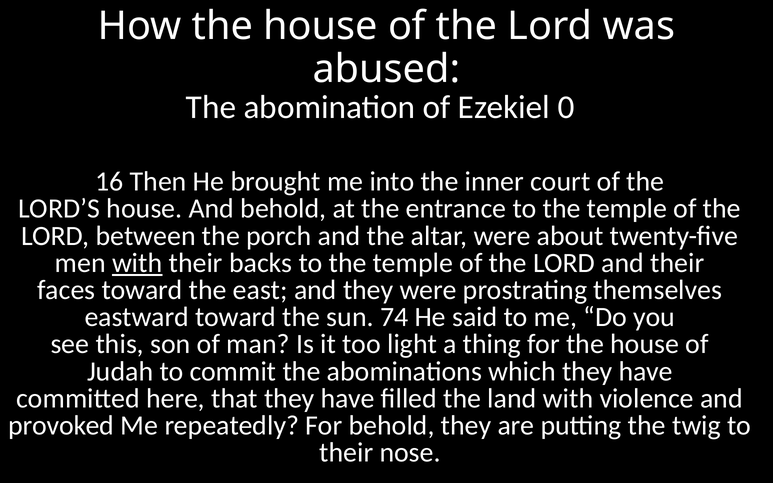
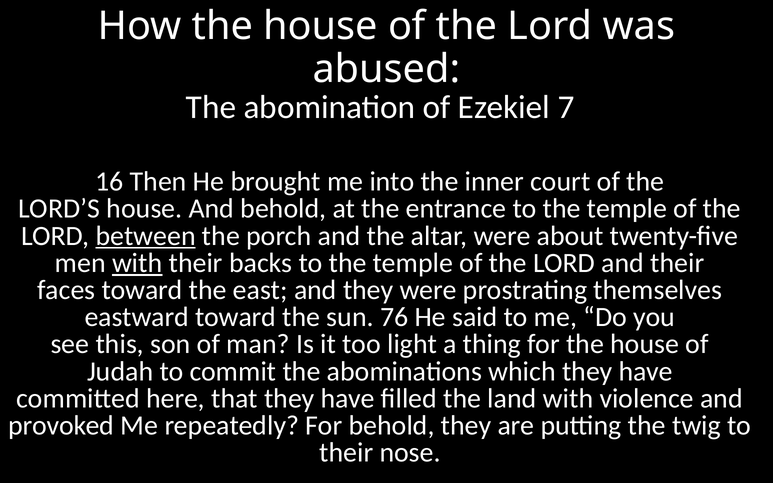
0: 0 -> 7
between underline: none -> present
74: 74 -> 76
